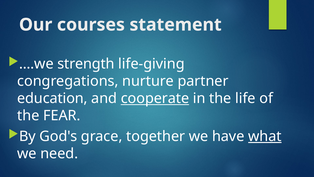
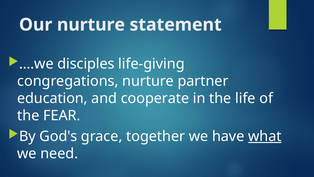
Our courses: courses -> nurture
strength: strength -> disciples
cooperate underline: present -> none
